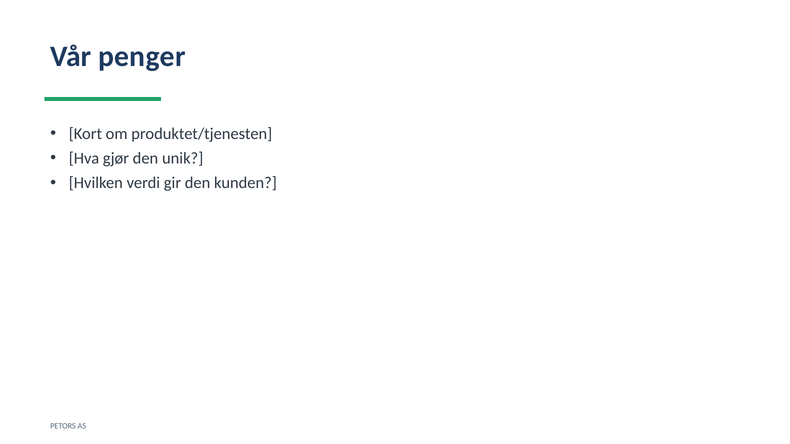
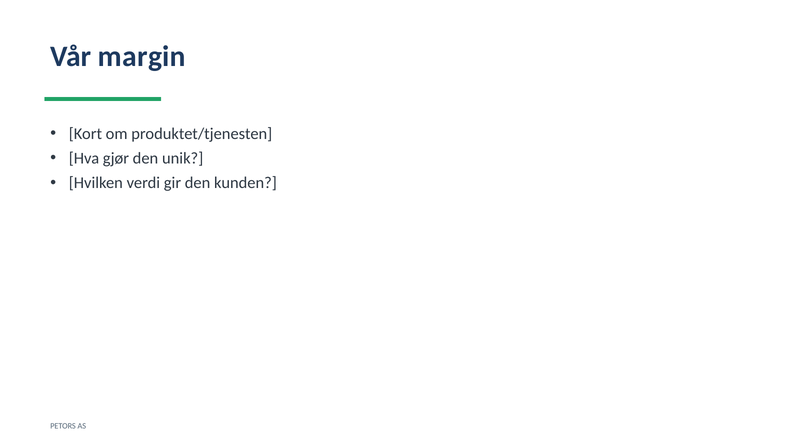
penger: penger -> margin
